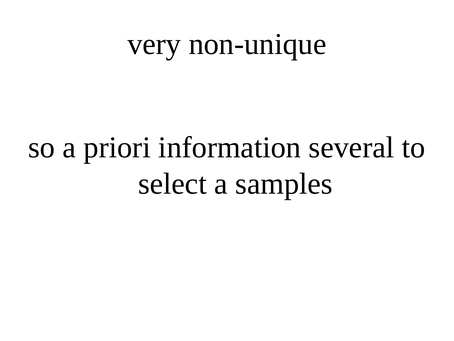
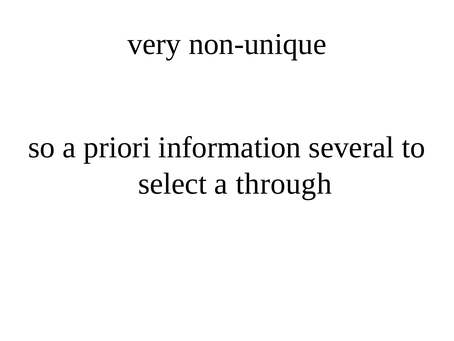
samples: samples -> through
